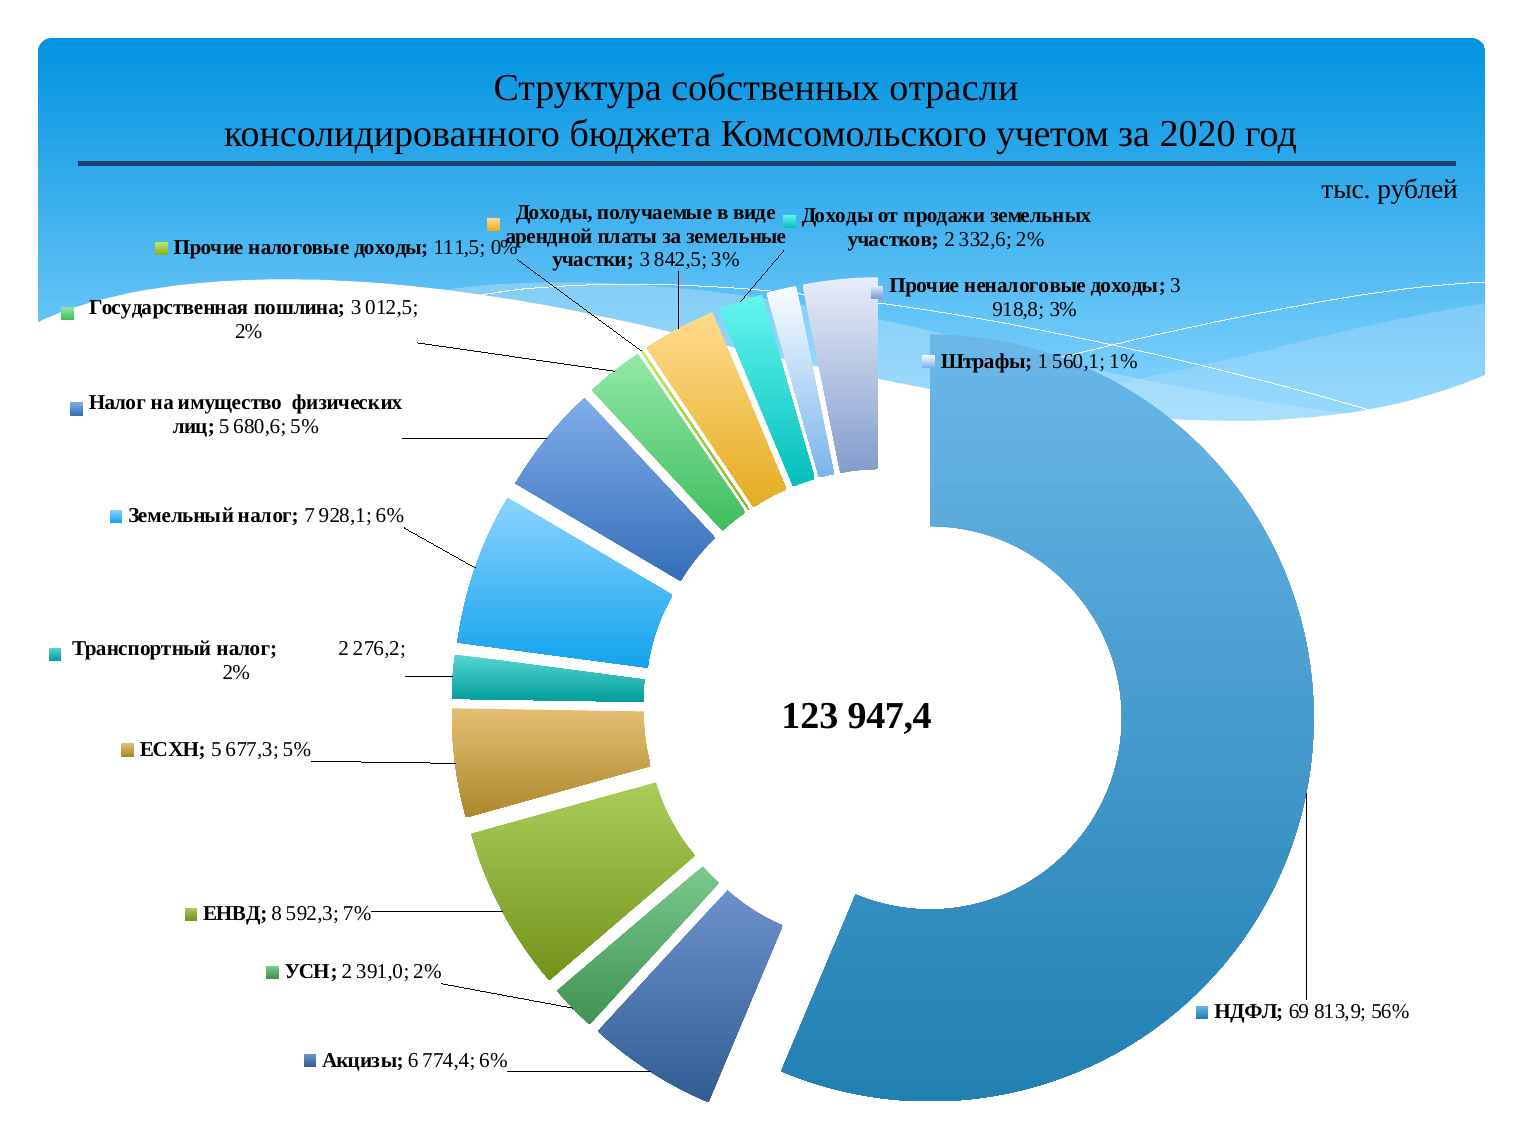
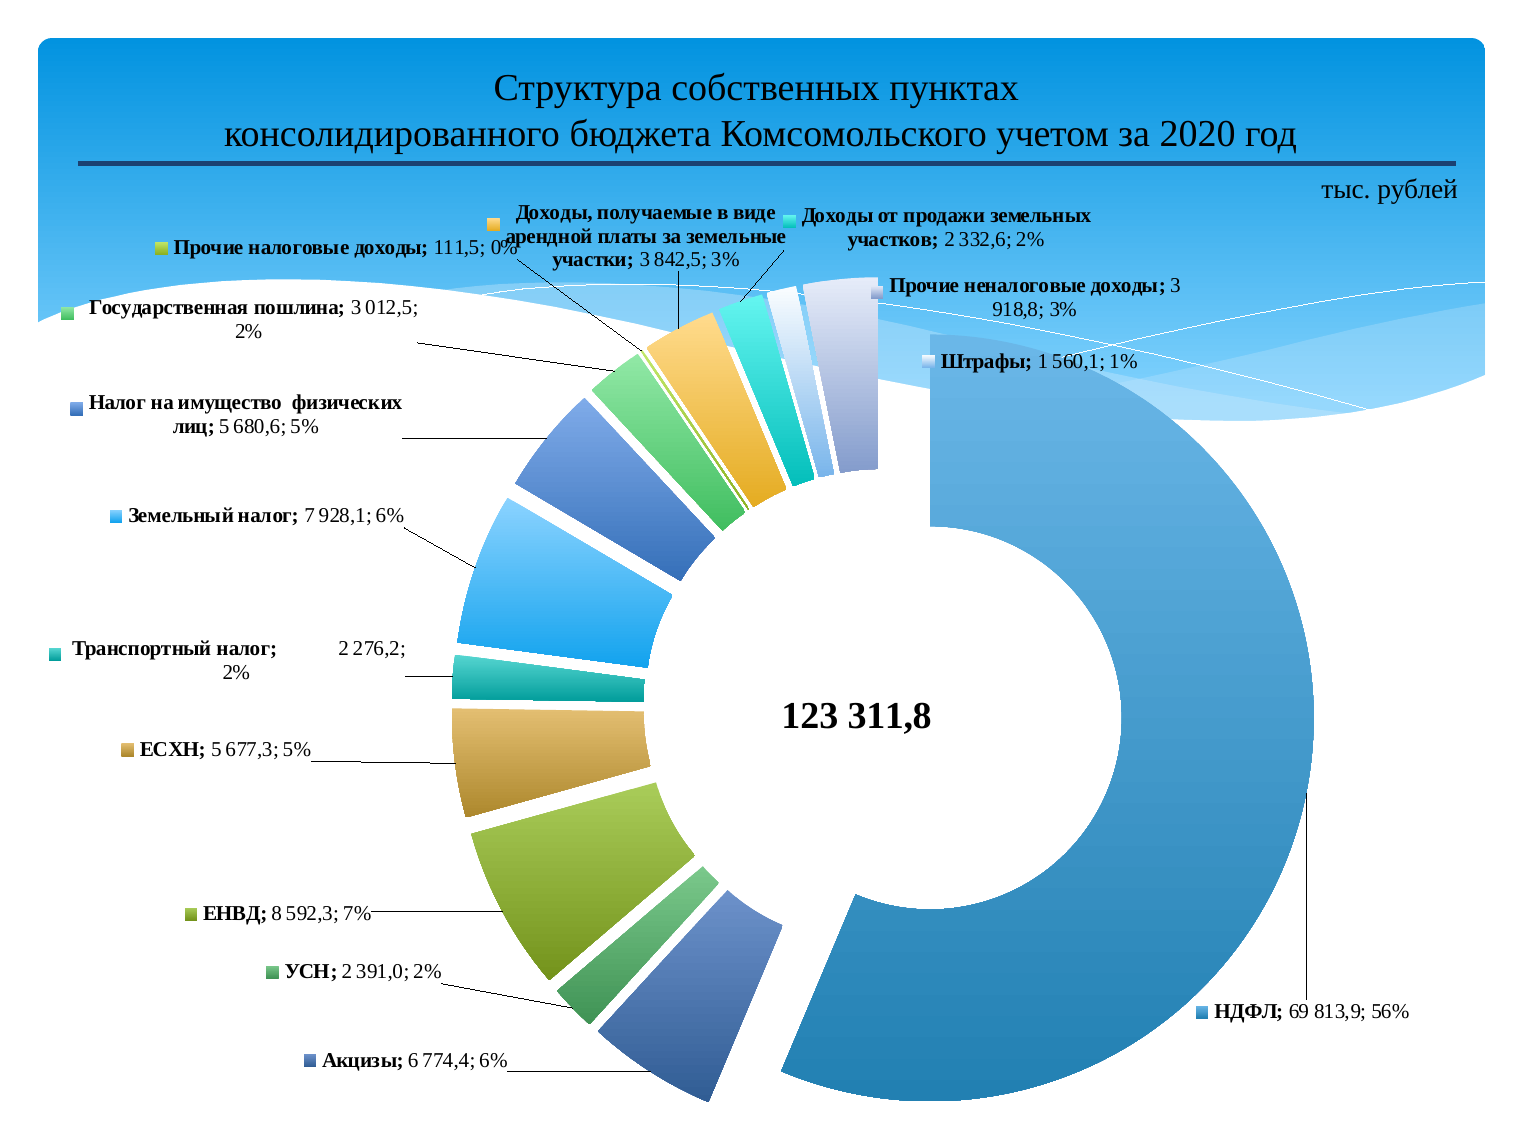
отрасли: отрасли -> пунктах
947,4: 947,4 -> 311,8
